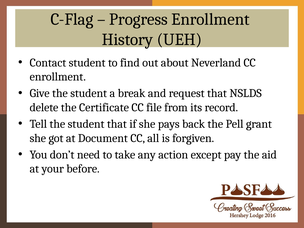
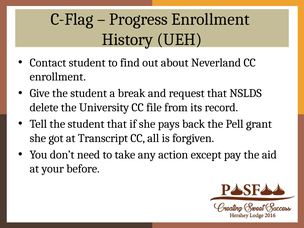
Certificate: Certificate -> University
Document: Document -> Transcript
